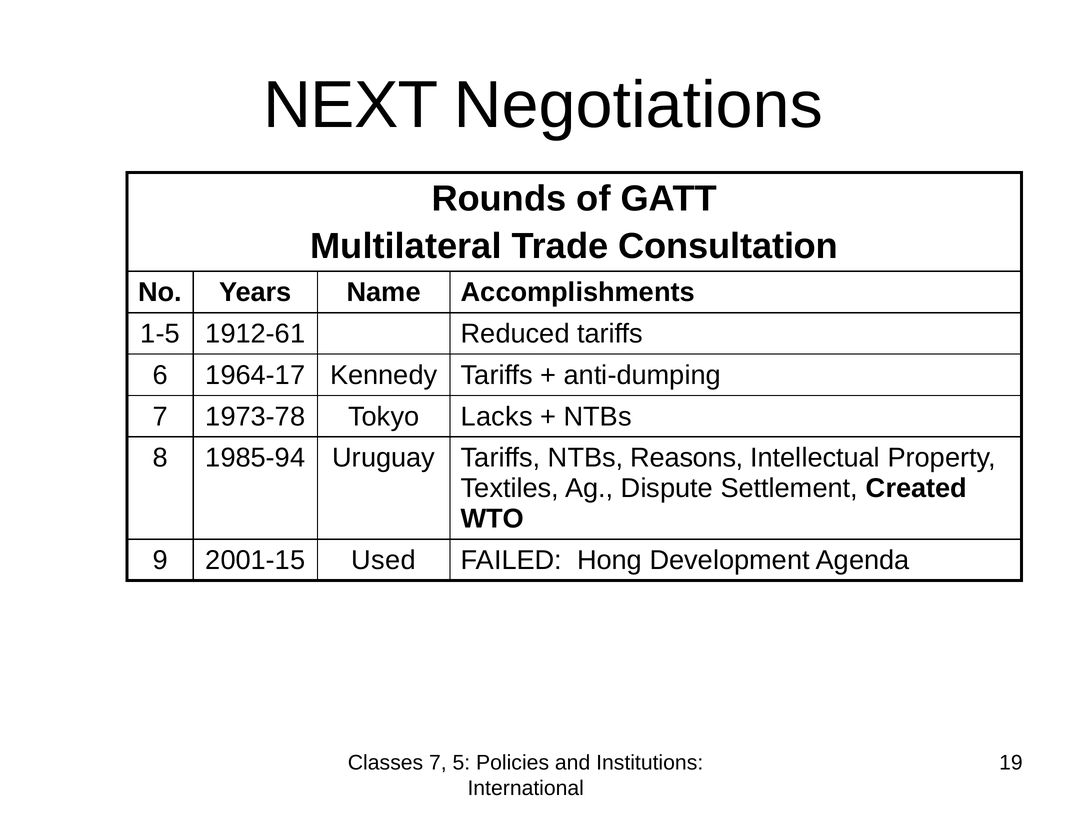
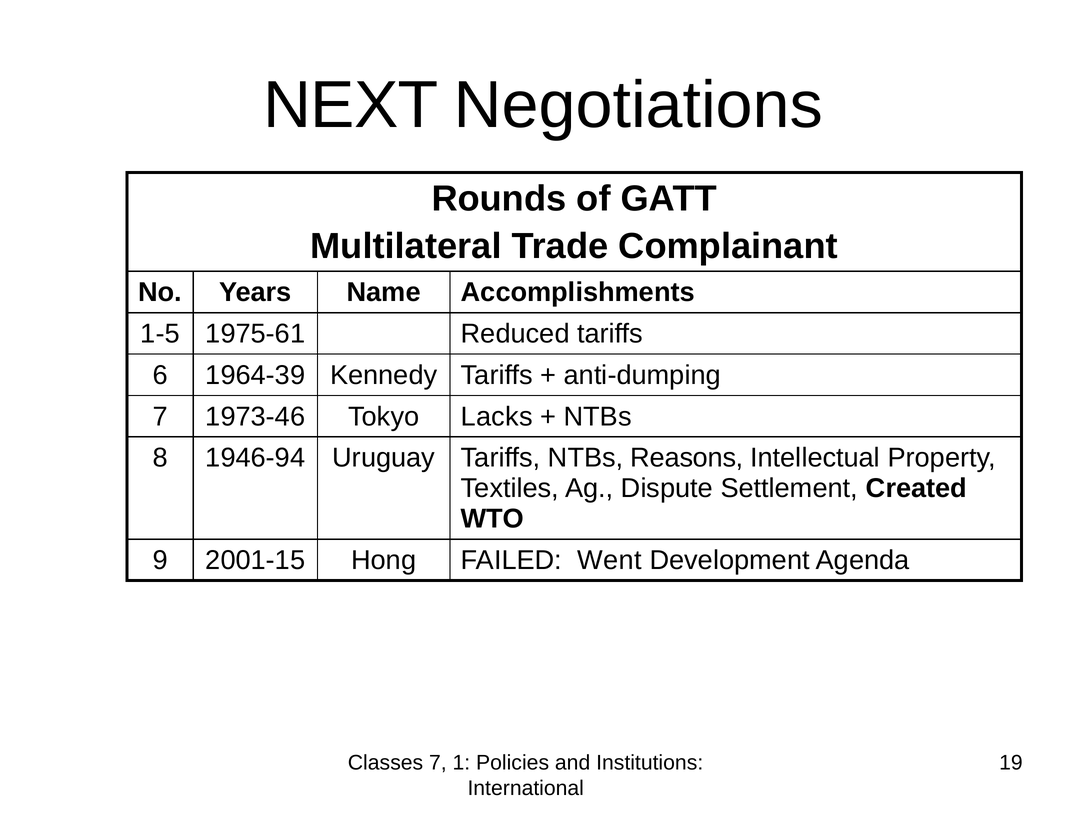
Consultation: Consultation -> Complainant
1912-61: 1912-61 -> 1975-61
1964-17: 1964-17 -> 1964-39
1973-78: 1973-78 -> 1973-46
1985-94: 1985-94 -> 1946-94
Used: Used -> Hong
Hong: Hong -> Went
5: 5 -> 1
